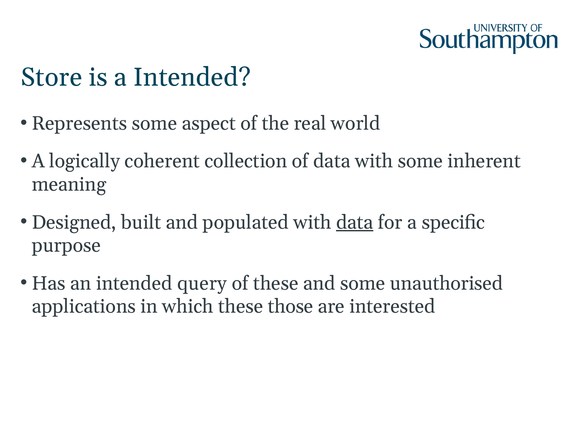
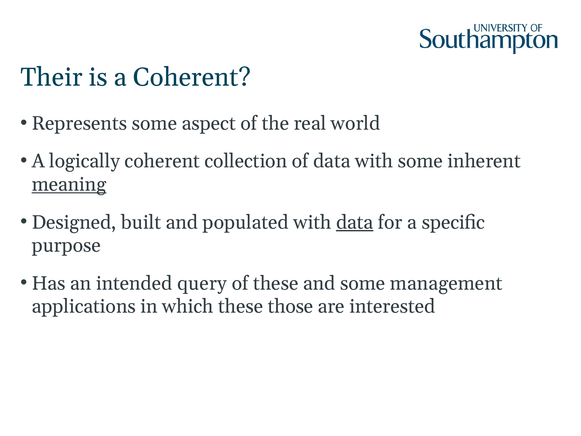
Store: Store -> Their
a Intended: Intended -> Coherent
meaning underline: none -> present
unauthorised: unauthorised -> management
